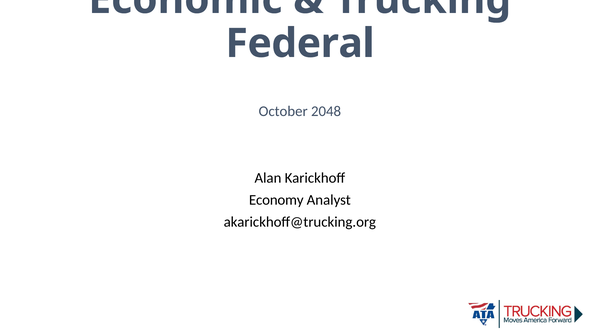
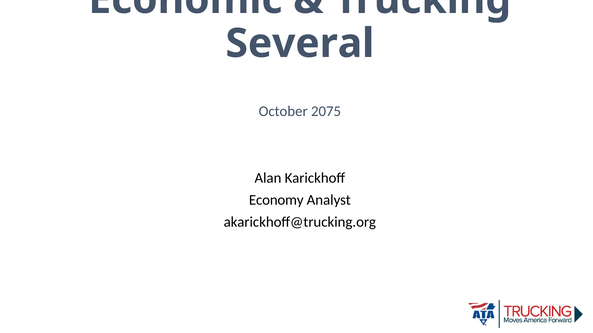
Federal: Federal -> Several
2048: 2048 -> 2075
